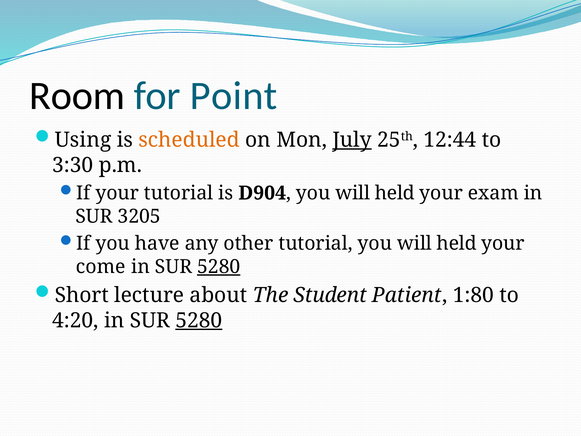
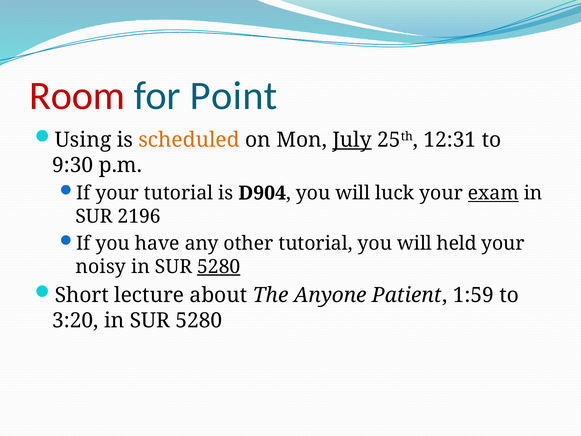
Room colour: black -> red
12:44: 12:44 -> 12:31
3:30: 3:30 -> 9:30
D904 you will held: held -> luck
exam underline: none -> present
3205: 3205 -> 2196
come: come -> noisy
Student: Student -> Anyone
1:80: 1:80 -> 1:59
4:20: 4:20 -> 3:20
5280 at (199, 320) underline: present -> none
